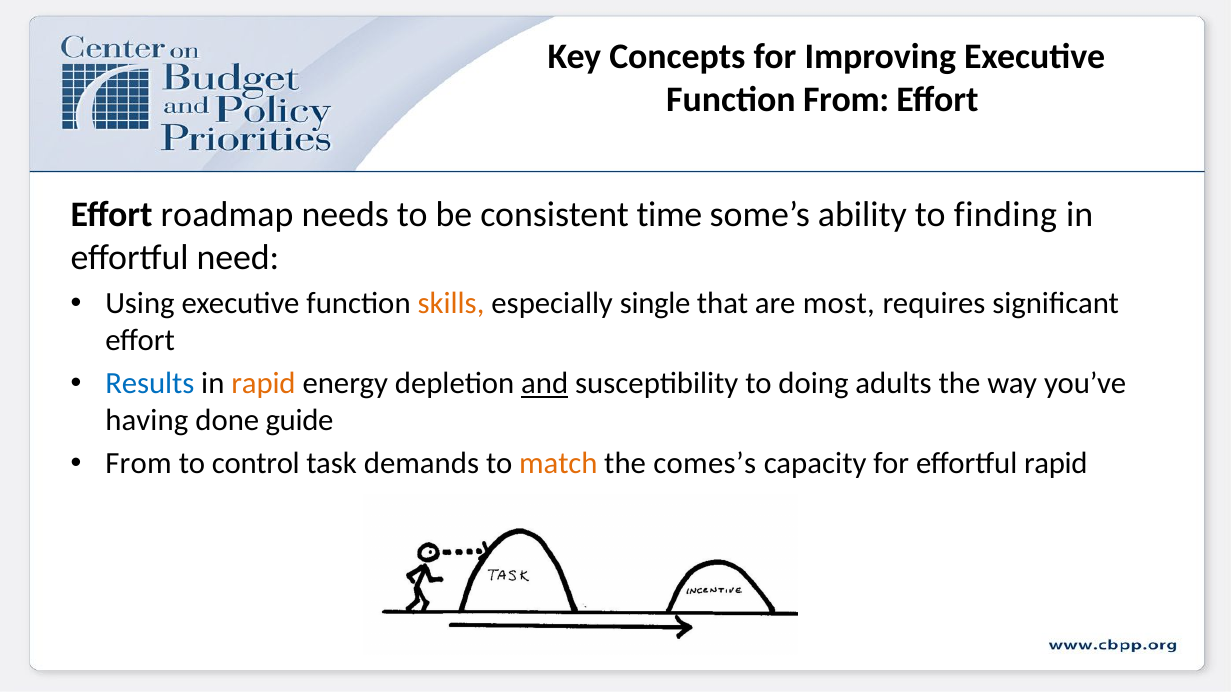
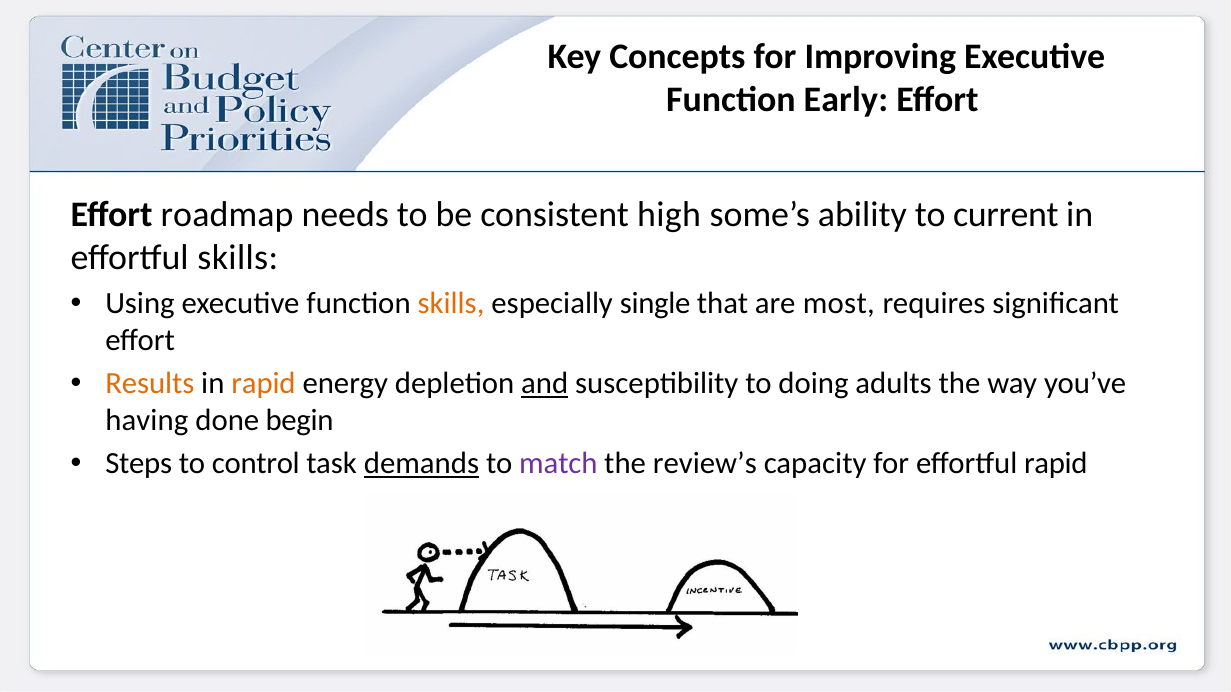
Function From: From -> Early
time: time -> high
finding: finding -> current
effortful need: need -> skills
Results colour: blue -> orange
guide: guide -> begin
From at (138, 464): From -> Steps
demands underline: none -> present
match colour: orange -> purple
comes’s: comes’s -> review’s
